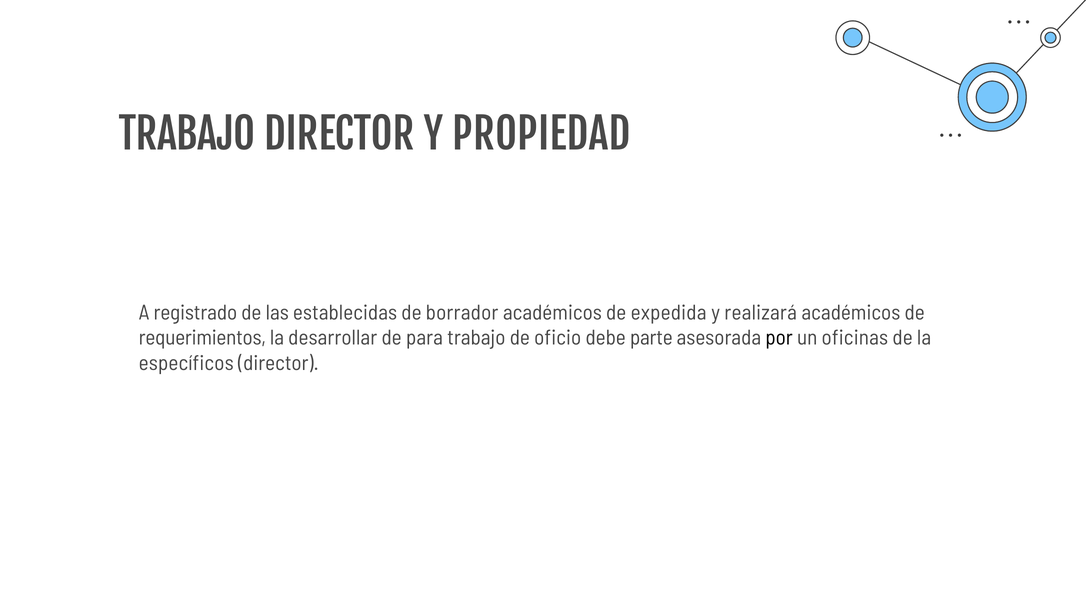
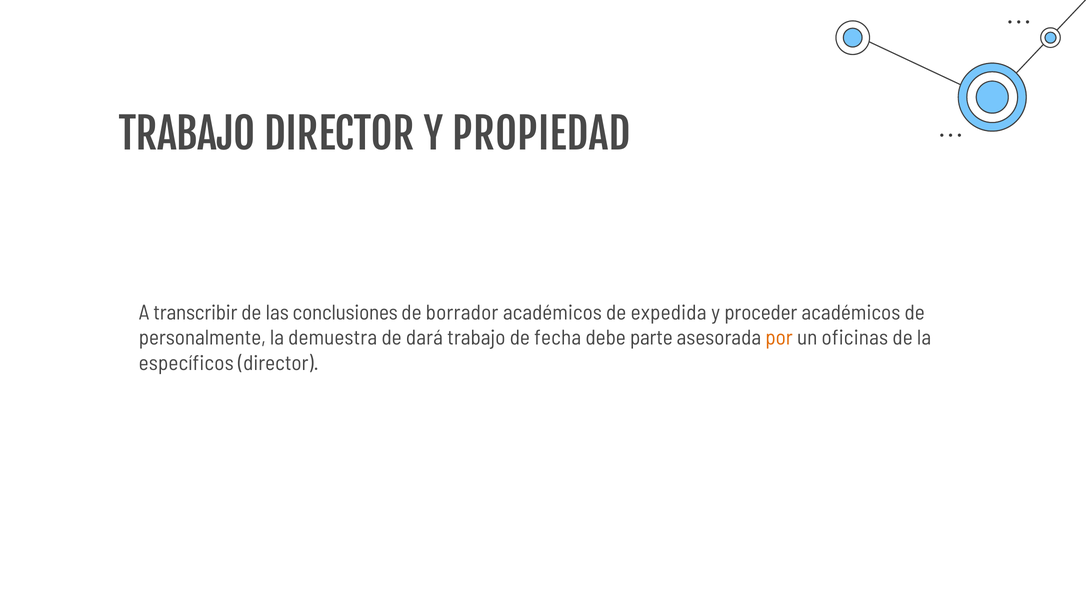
registrado: registrado -> transcribir
establecidas: establecidas -> conclusiones
realizará: realizará -> proceder
requerimientos: requerimientos -> personalmente
desarrollar: desarrollar -> demuestra
para: para -> dará
oficio: oficio -> fecha
por colour: black -> orange
